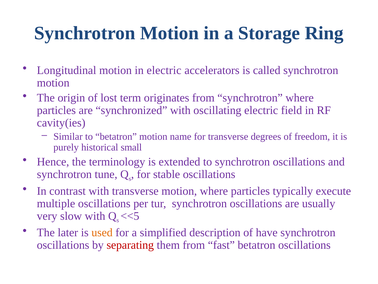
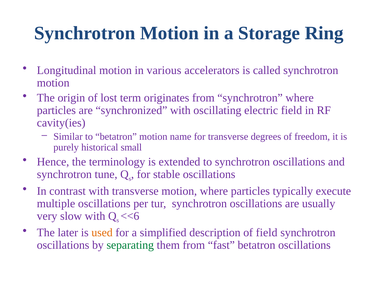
in electric: electric -> various
<<5: <<5 -> <<6
of have: have -> field
separating colour: red -> green
